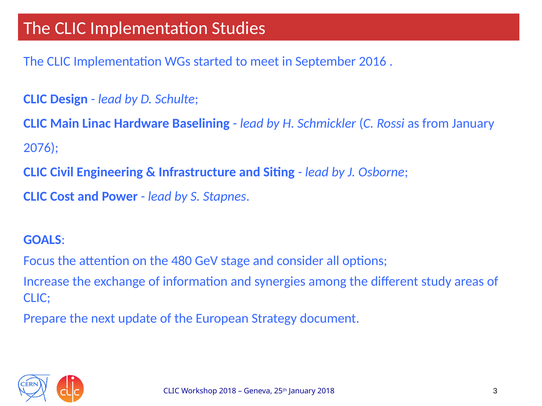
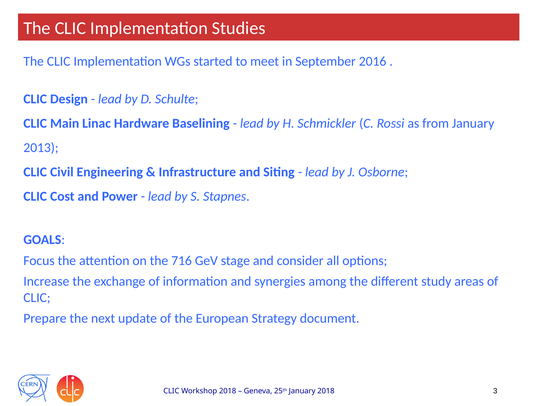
2076: 2076 -> 2013
480: 480 -> 716
